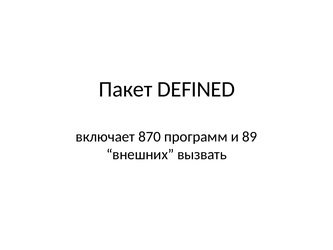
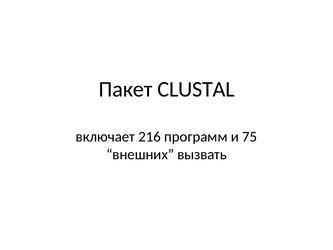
DEFINED: DEFINED -> CLUSTAL
870: 870 -> 216
89: 89 -> 75
